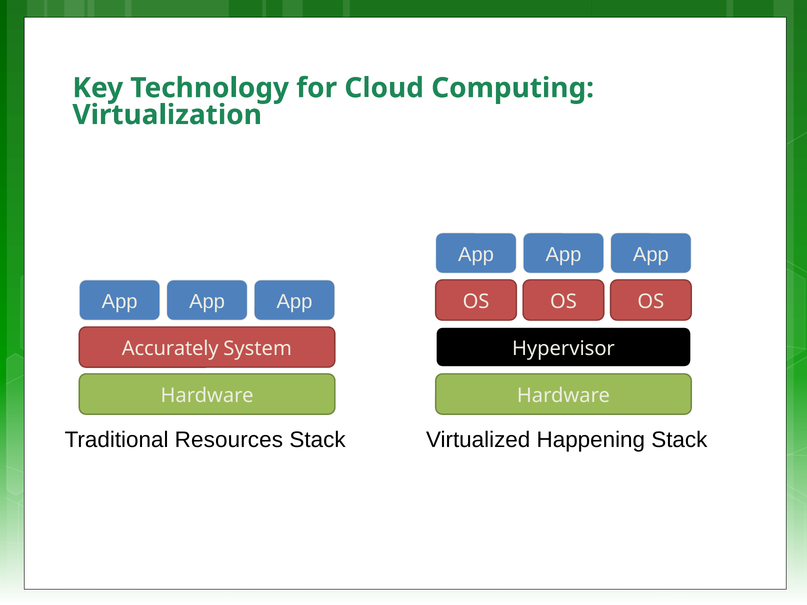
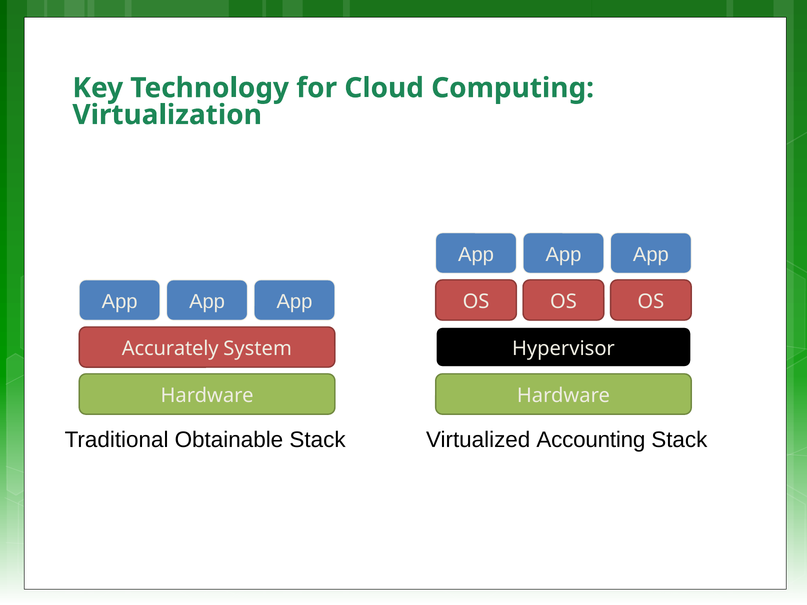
Resources: Resources -> Obtainable
Happening: Happening -> Accounting
